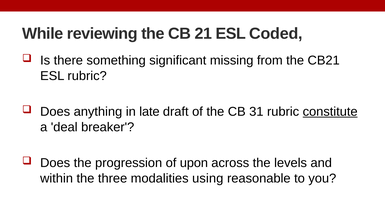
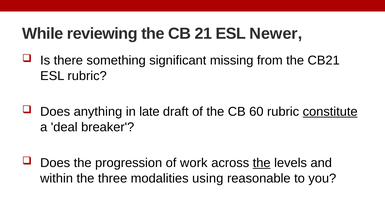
Coded: Coded -> Newer
31: 31 -> 60
upon: upon -> work
the at (262, 163) underline: none -> present
